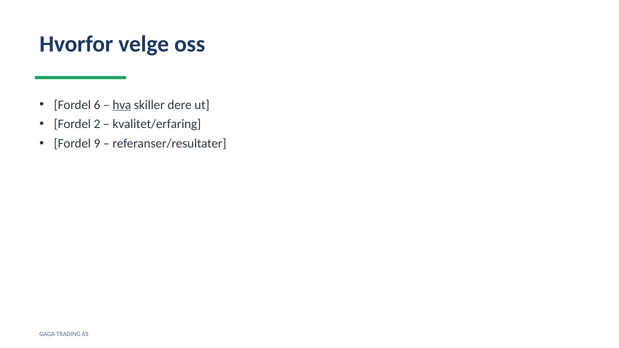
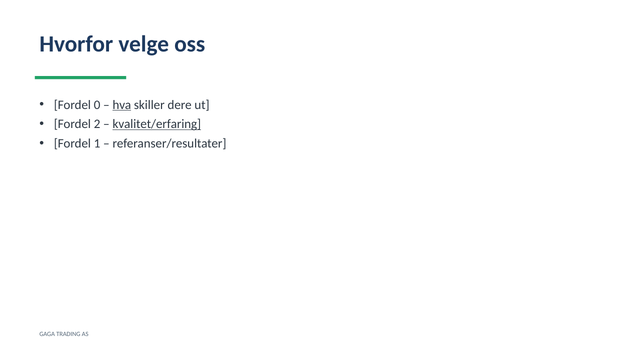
6: 6 -> 0
kvalitet/erfaring underline: none -> present
9: 9 -> 1
